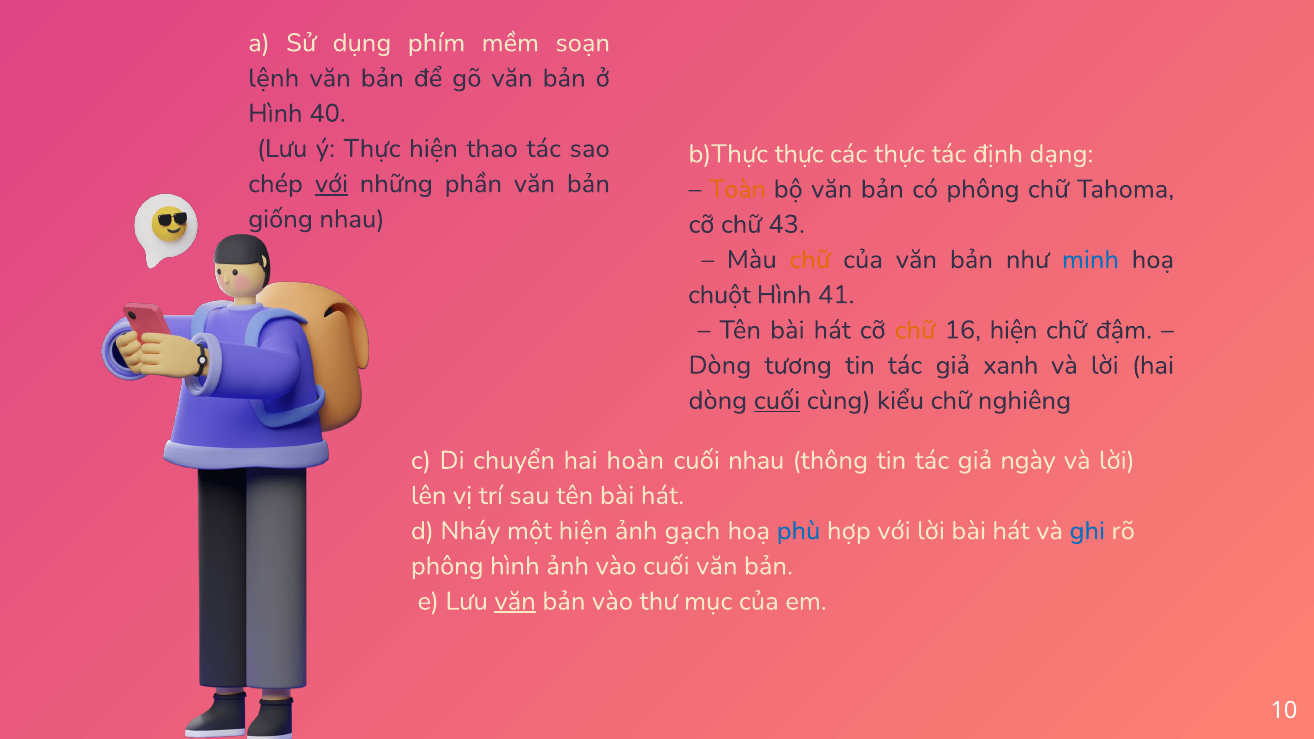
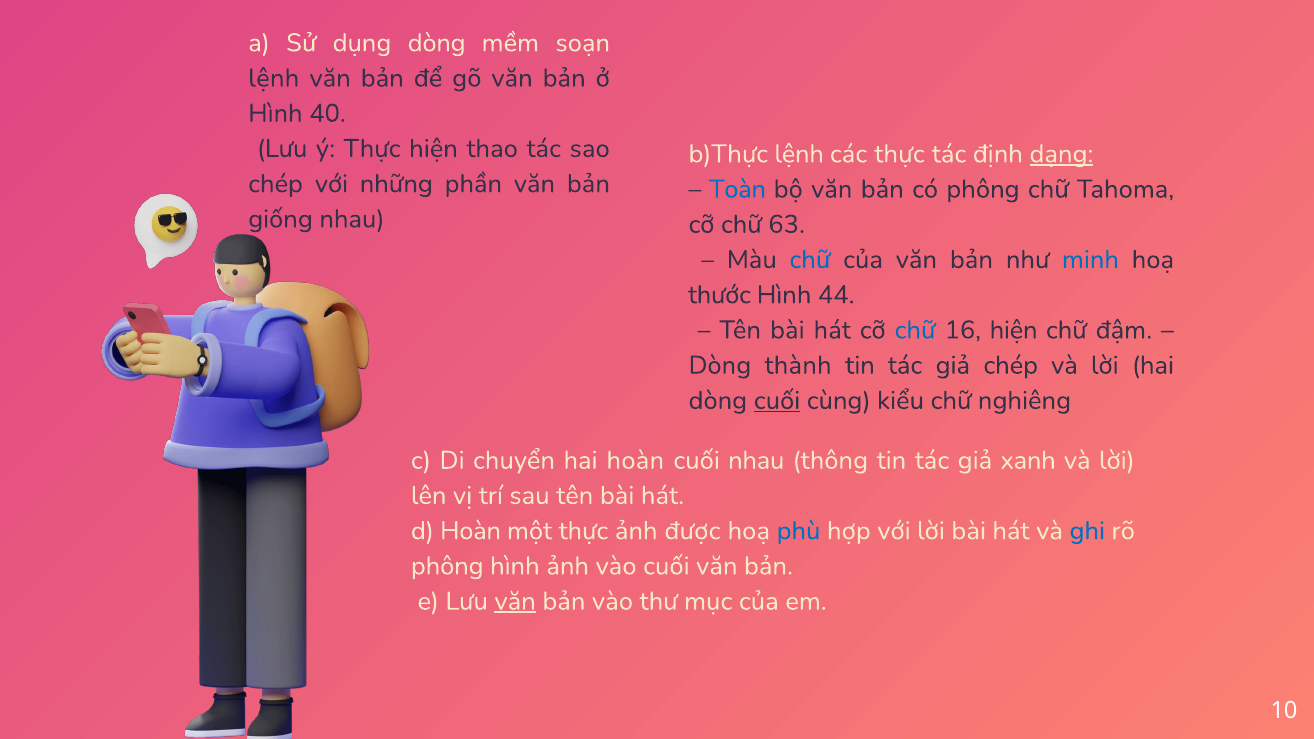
dụng phím: phím -> dòng
b)Thực thực: thực -> lệnh
dạng underline: none -> present
với at (331, 184) underline: present -> none
Toàn colour: orange -> blue
43: 43 -> 63
chữ at (810, 260) colour: orange -> blue
chuột: chuột -> thước
41: 41 -> 44
chữ at (915, 330) colour: orange -> blue
tương: tương -> thành
giả xanh: xanh -> chép
ngày: ngày -> xanh
d Nháy: Nháy -> Hoàn
một hiện: hiện -> thực
gạch: gạch -> được
